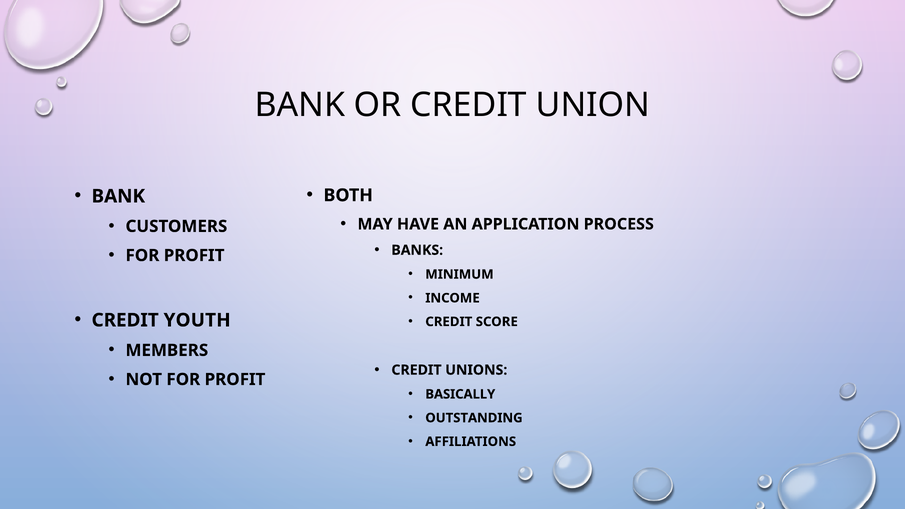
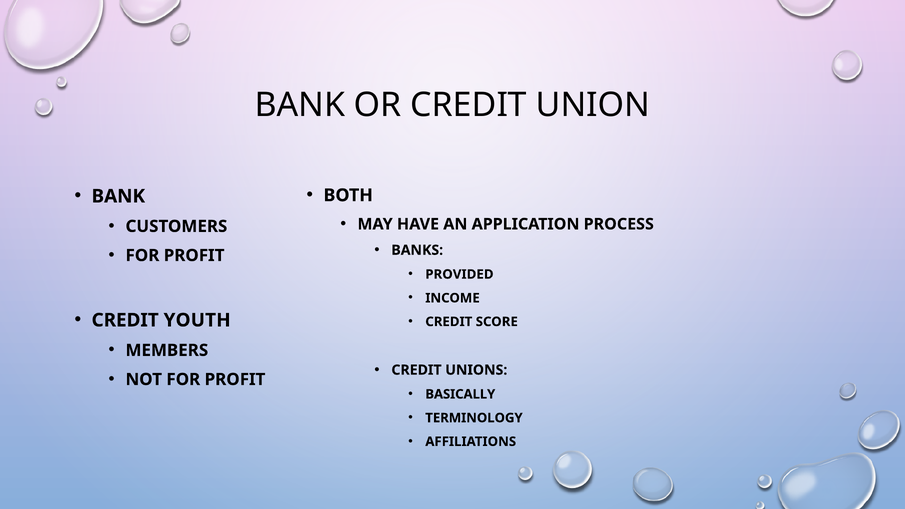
MINIMUM: MINIMUM -> PROVIDED
OUTSTANDING: OUTSTANDING -> TERMINOLOGY
